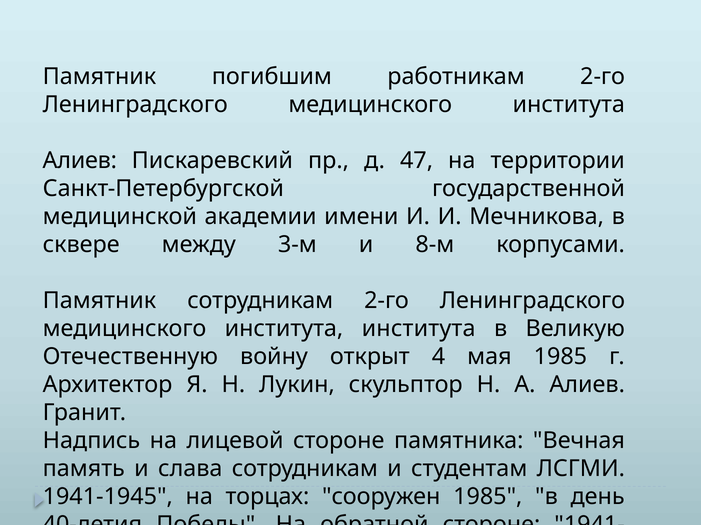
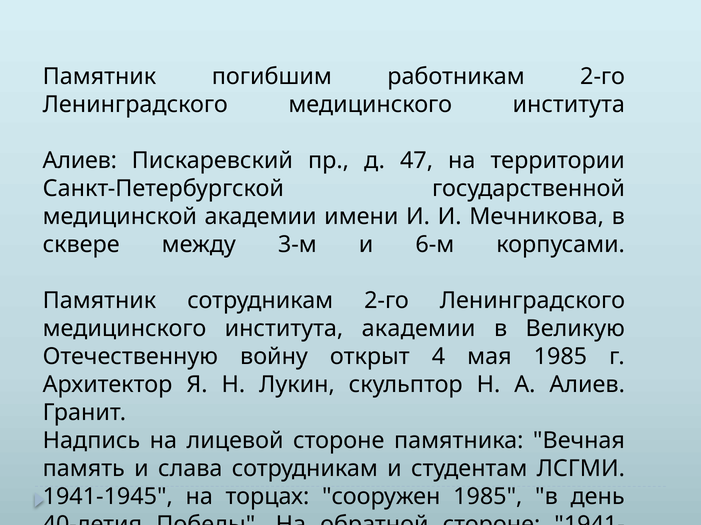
8-м: 8-м -> 6-м
института института: института -> академии
